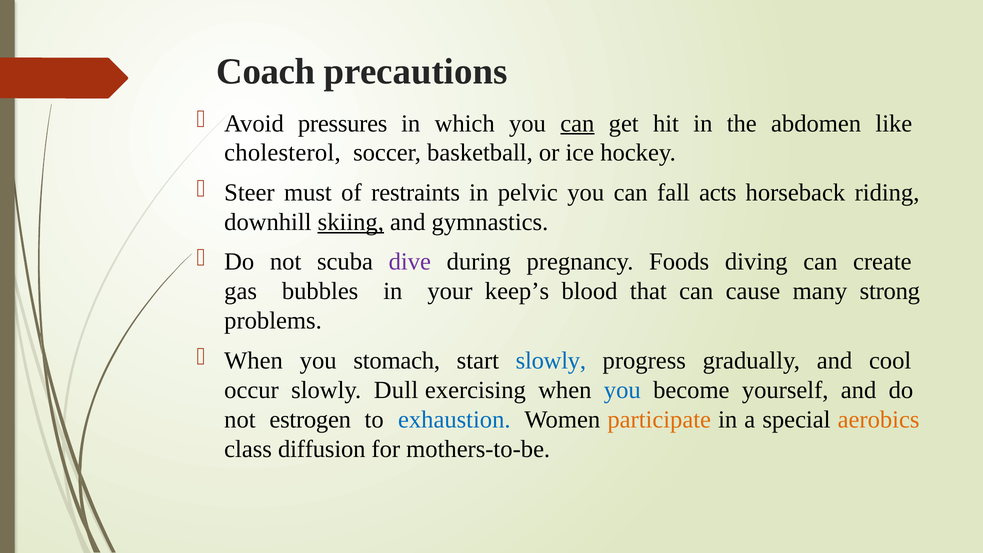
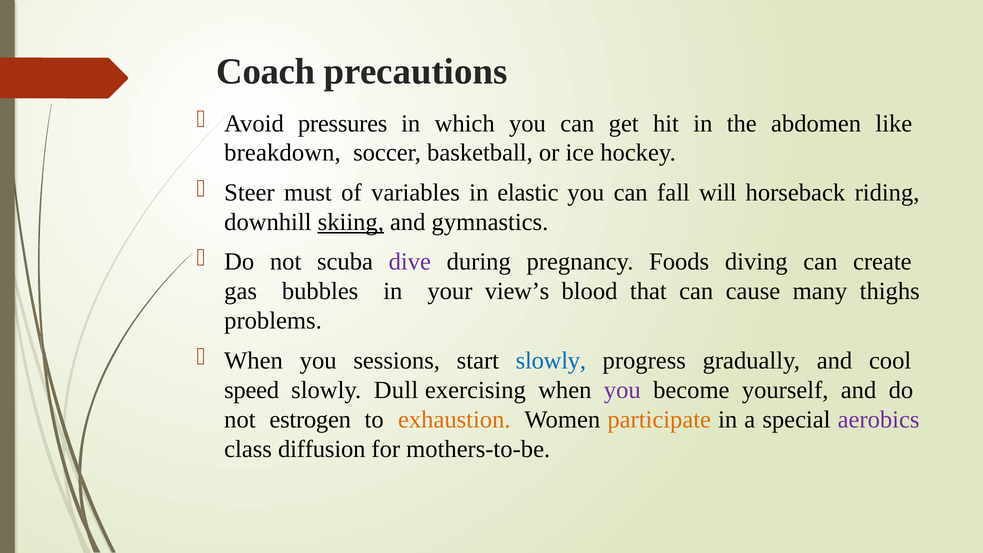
can at (577, 123) underline: present -> none
cholesterol: cholesterol -> breakdown
restraints: restraints -> variables
pelvic: pelvic -> elastic
acts: acts -> will
keep’s: keep’s -> view’s
strong: strong -> thighs
stomach: stomach -> sessions
occur: occur -> speed
you at (622, 390) colour: blue -> purple
exhaustion colour: blue -> orange
aerobics colour: orange -> purple
